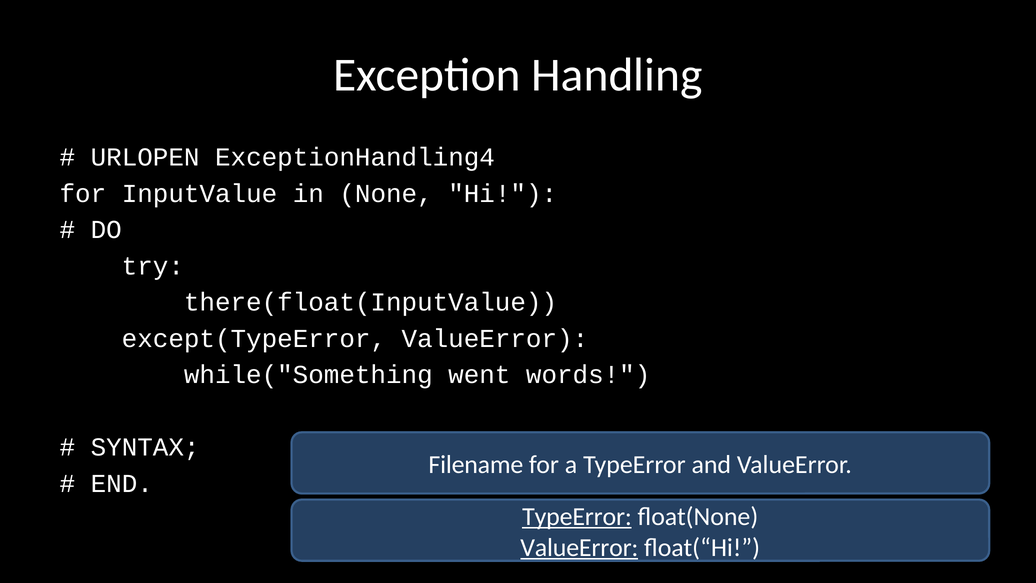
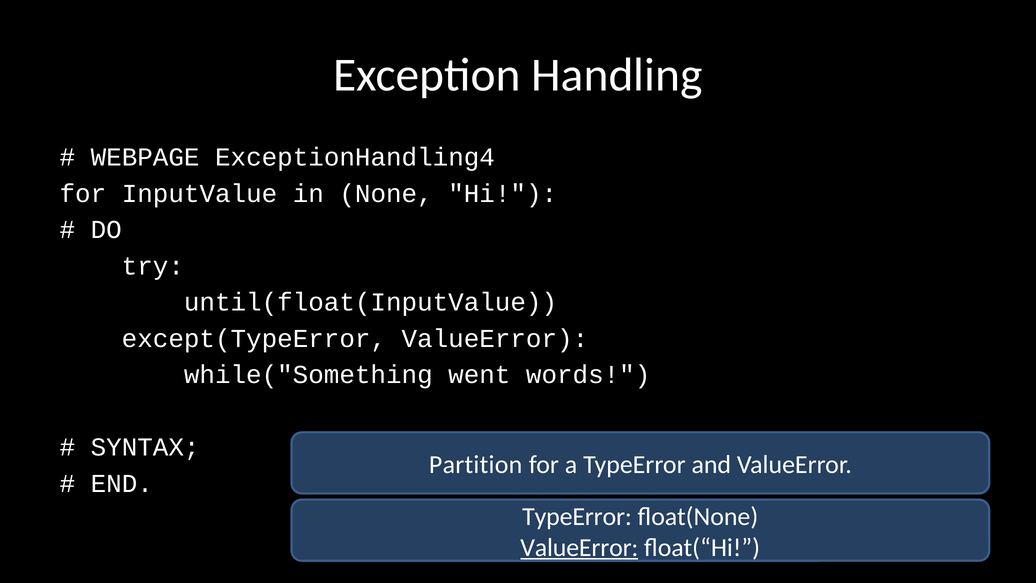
URLOPEN: URLOPEN -> WEBPAGE
there(float(InputValue: there(float(InputValue -> until(float(InputValue
Filename: Filename -> Partition
TypeError at (577, 516) underline: present -> none
